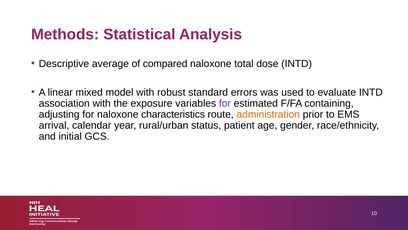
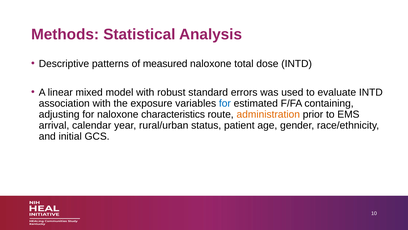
average: average -> patterns
compared: compared -> measured
for at (225, 103) colour: purple -> blue
